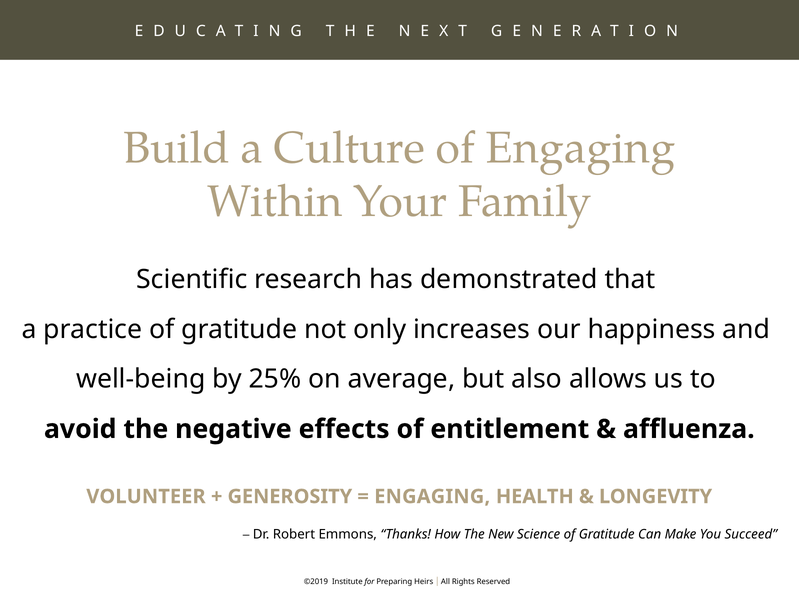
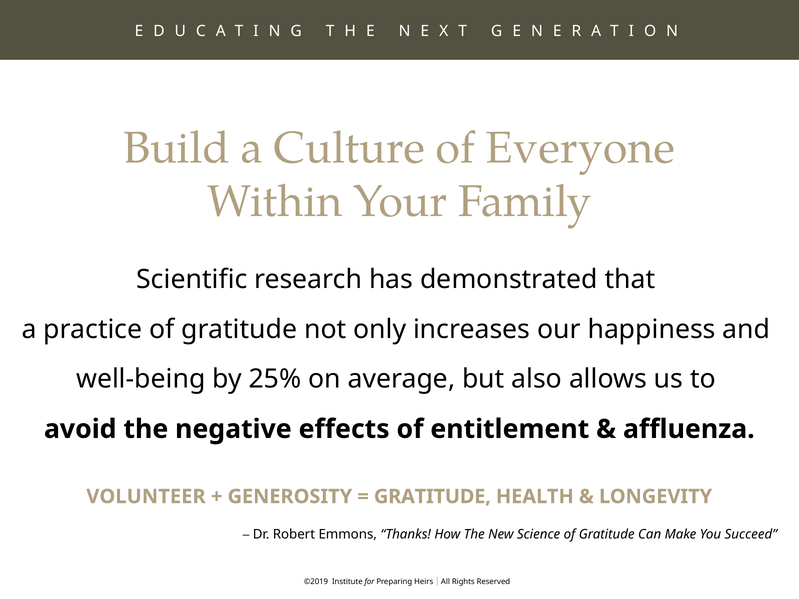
of Engaging: Engaging -> Everyone
ENGAGING at (432, 497): ENGAGING -> GRATITUDE
